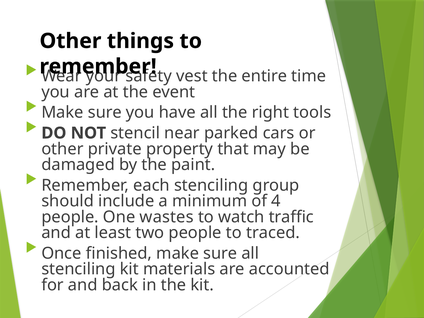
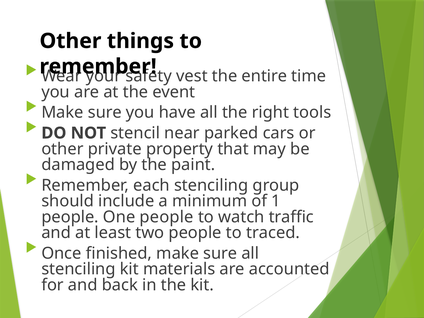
4: 4 -> 1
One wastes: wastes -> people
